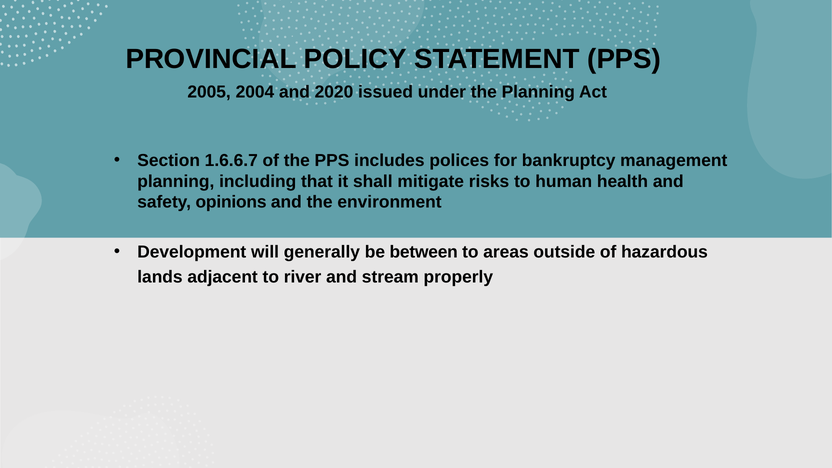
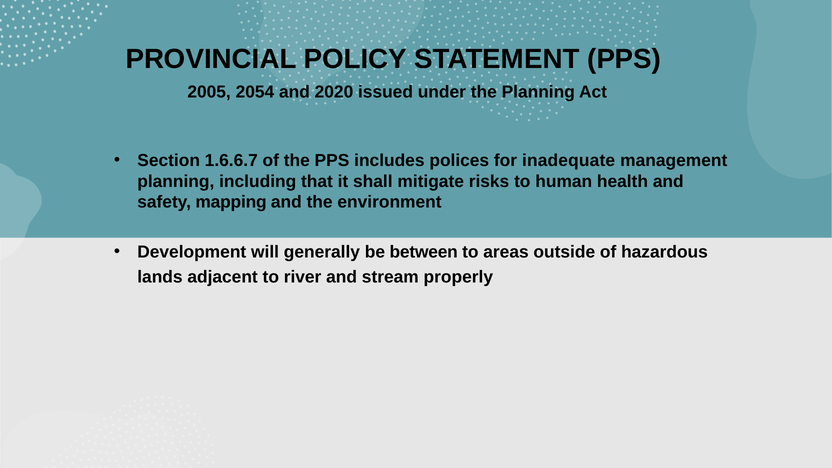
2004: 2004 -> 2054
bankruptcy: bankruptcy -> inadequate
opinions: opinions -> mapping
